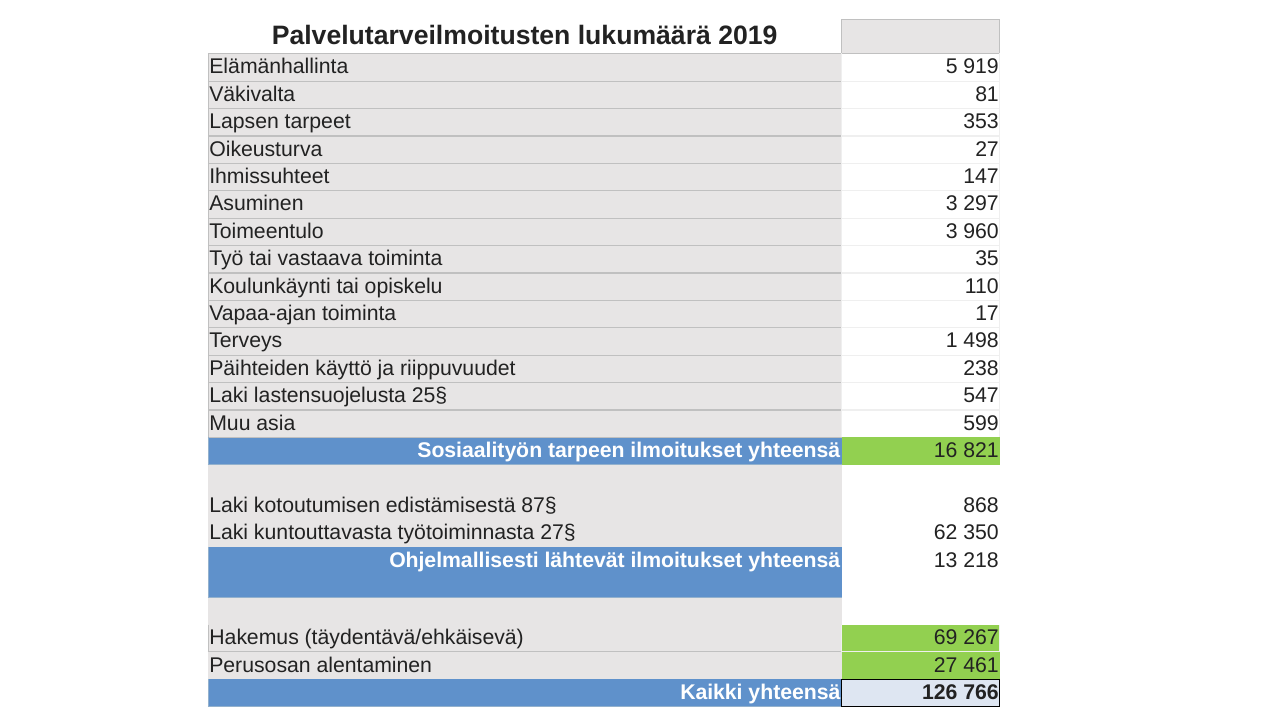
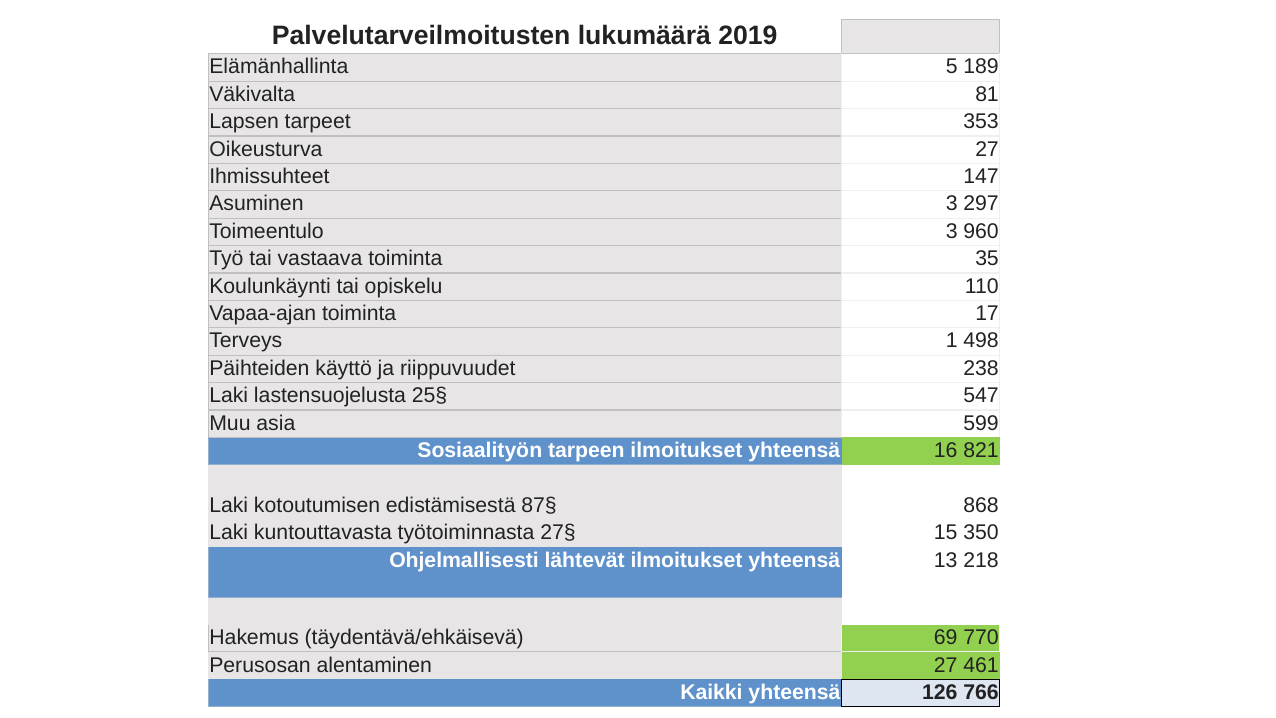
919: 919 -> 189
62: 62 -> 15
267: 267 -> 770
